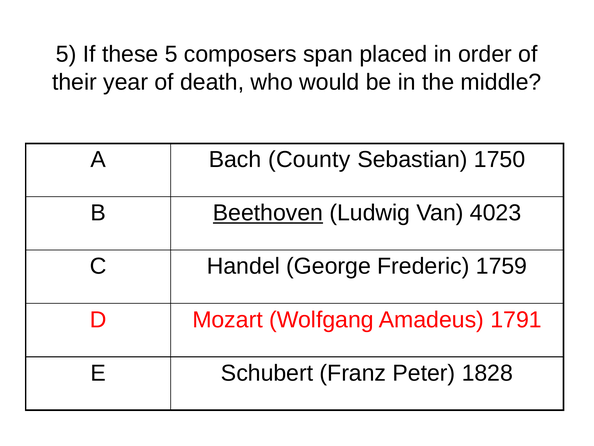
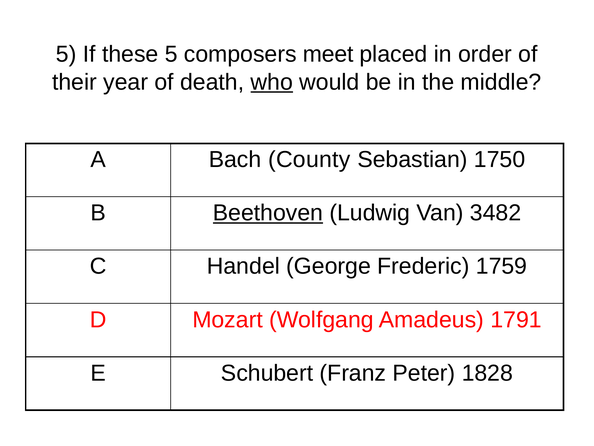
span: span -> meet
who underline: none -> present
4023: 4023 -> 3482
